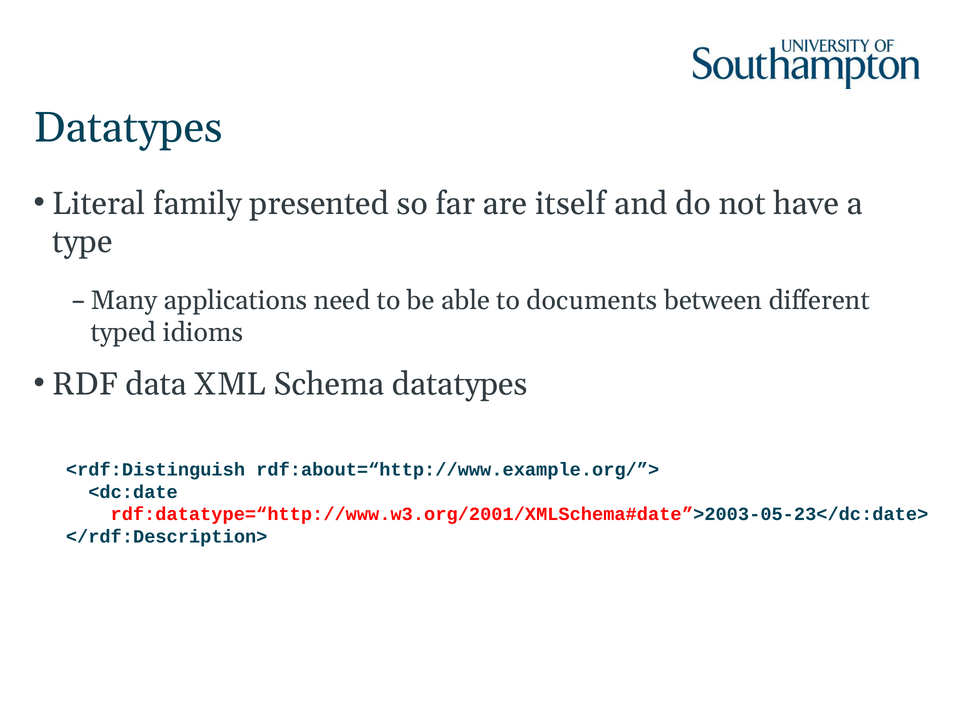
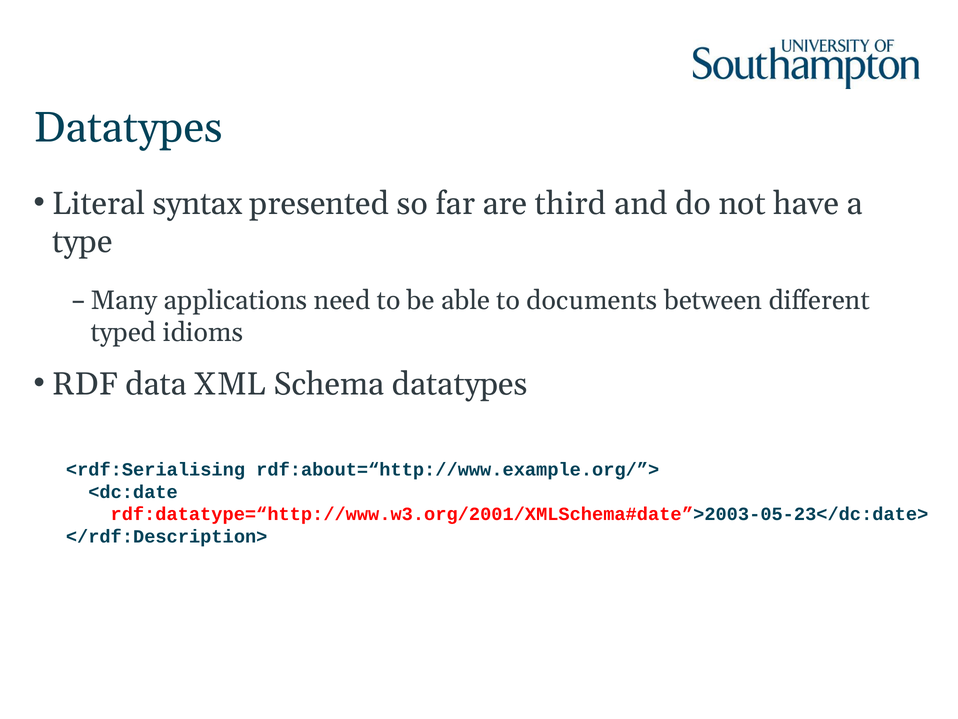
family: family -> syntax
itself: itself -> third
<rdf:Distinguish: <rdf:Distinguish -> <rdf:Serialising
